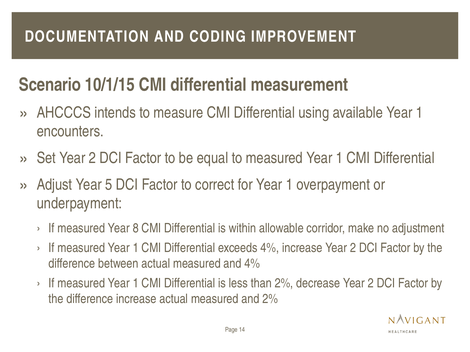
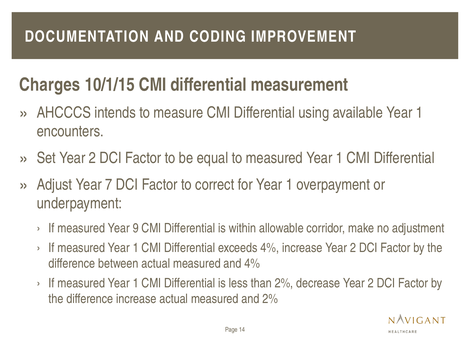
Scenario: Scenario -> Charges
5: 5 -> 7
8: 8 -> 9
